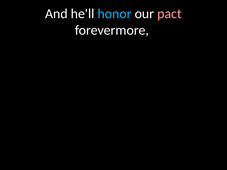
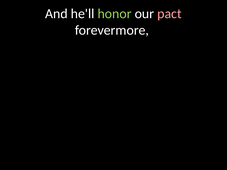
honor colour: light blue -> light green
